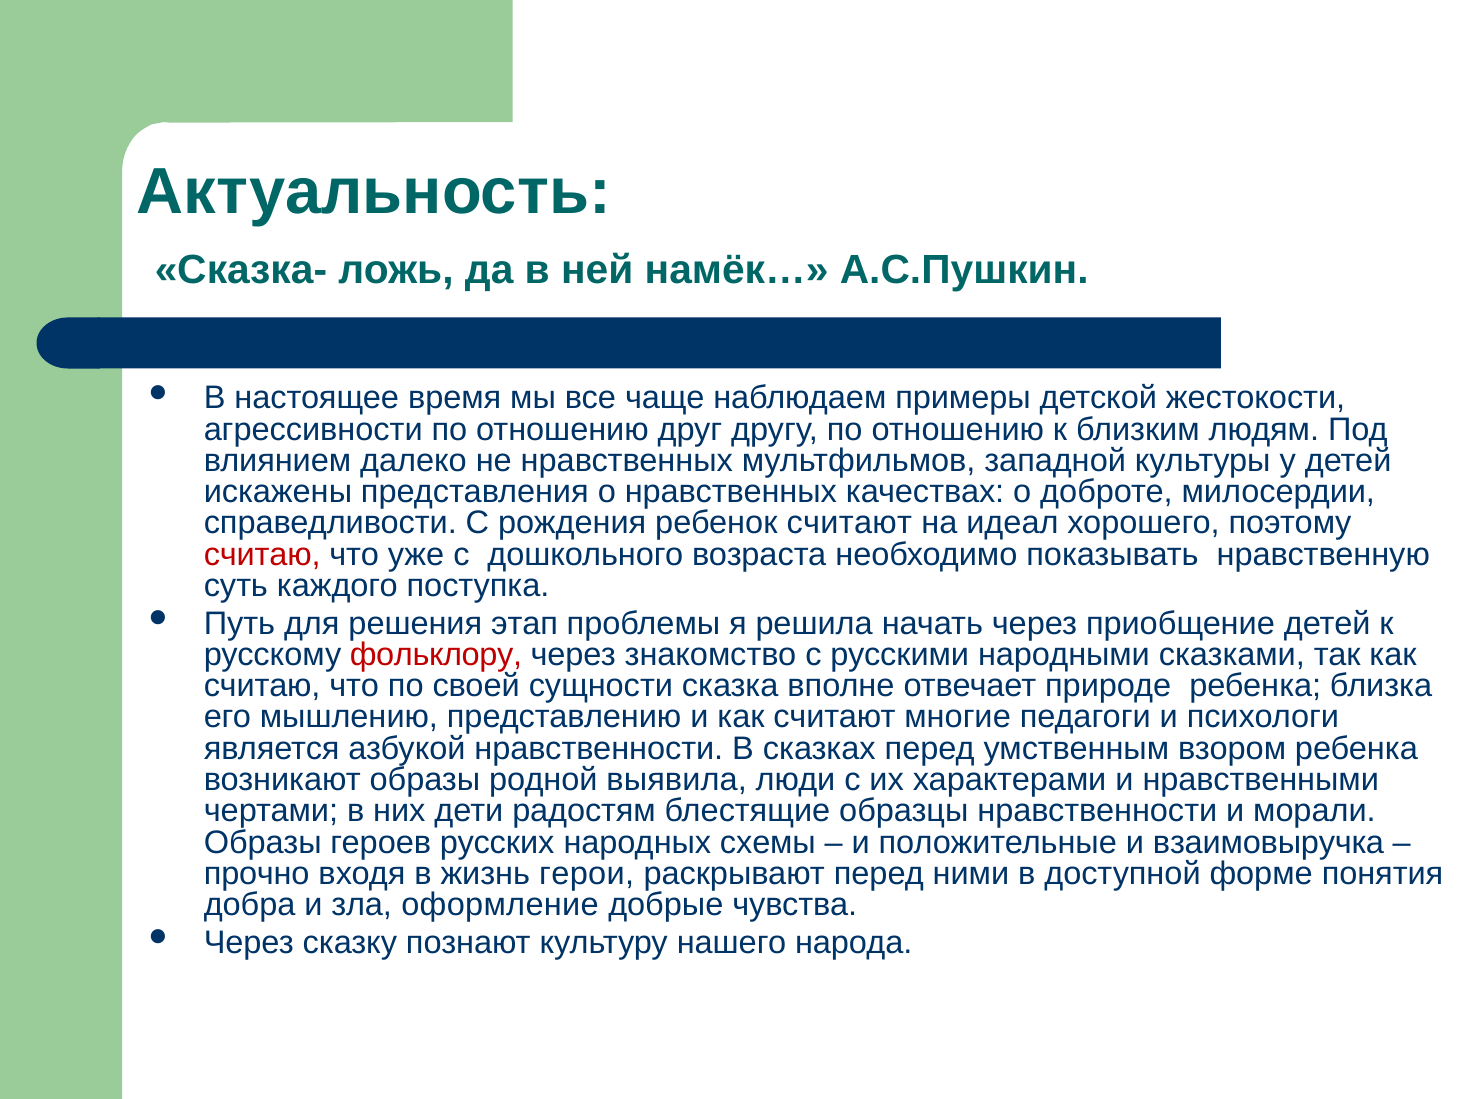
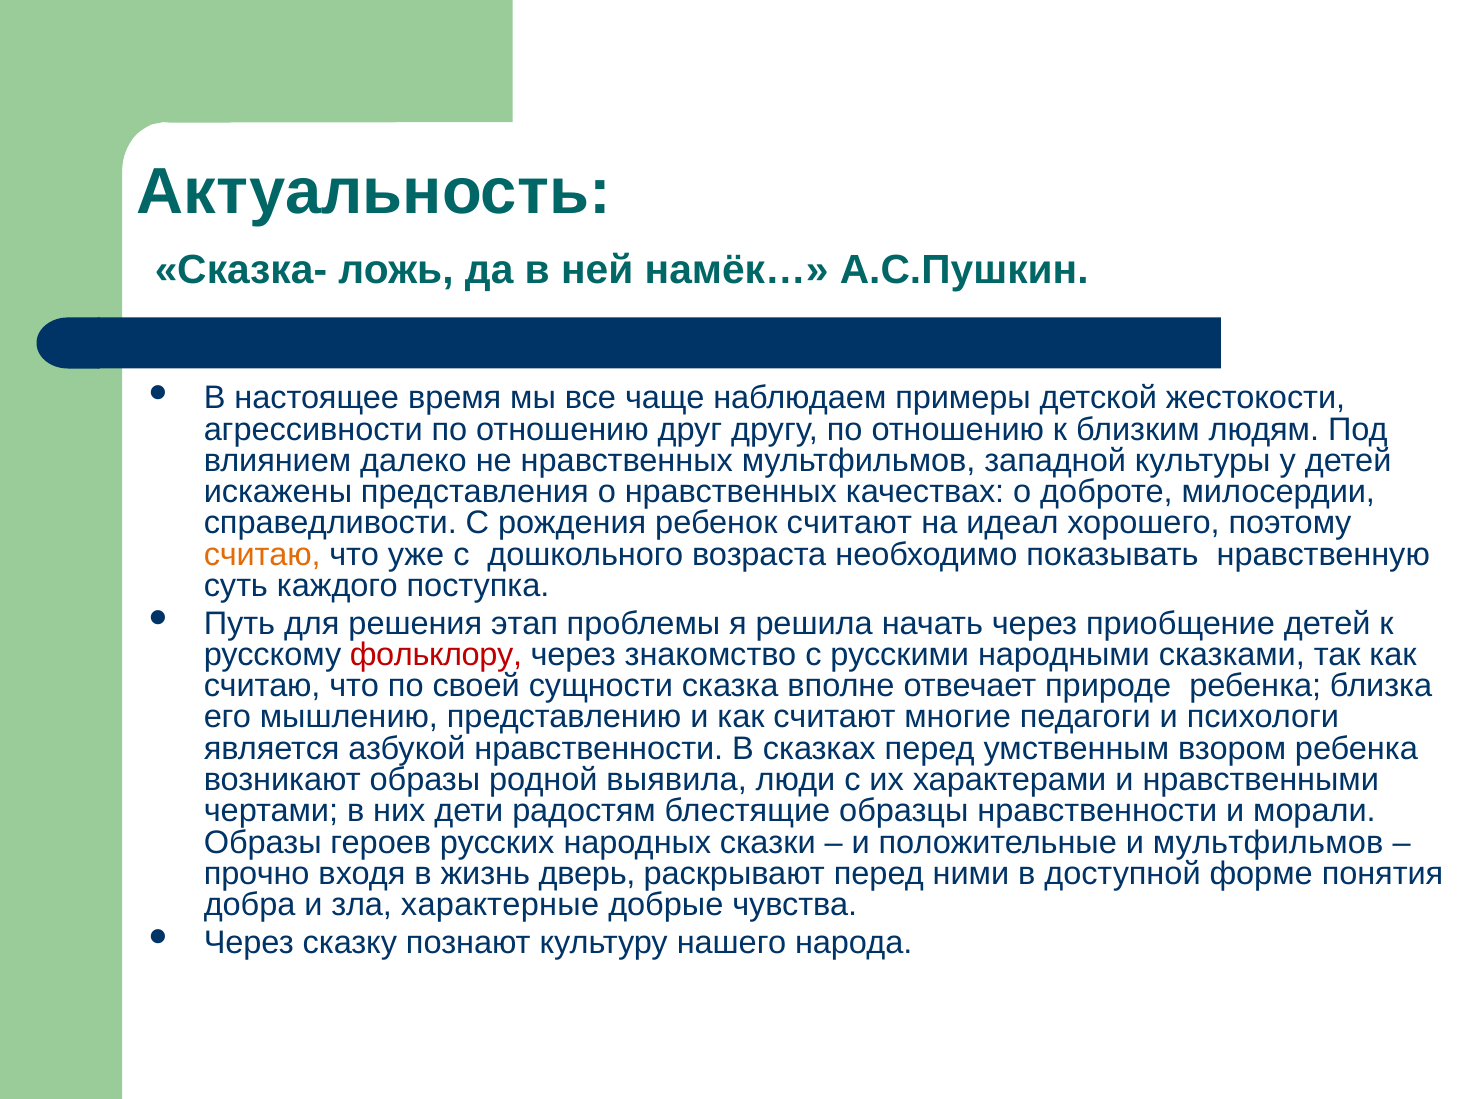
считаю at (262, 554) colour: red -> orange
схемы: схемы -> сказки
и взаимовыручка: взаимовыручка -> мультфильмов
герои: герои -> дверь
оформление: оформление -> характерные
